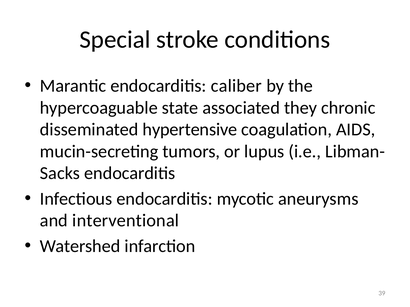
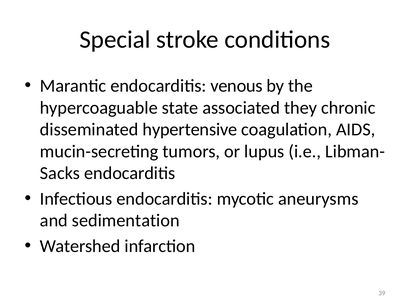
caliber: caliber -> venous
interventional: interventional -> sedimentation
